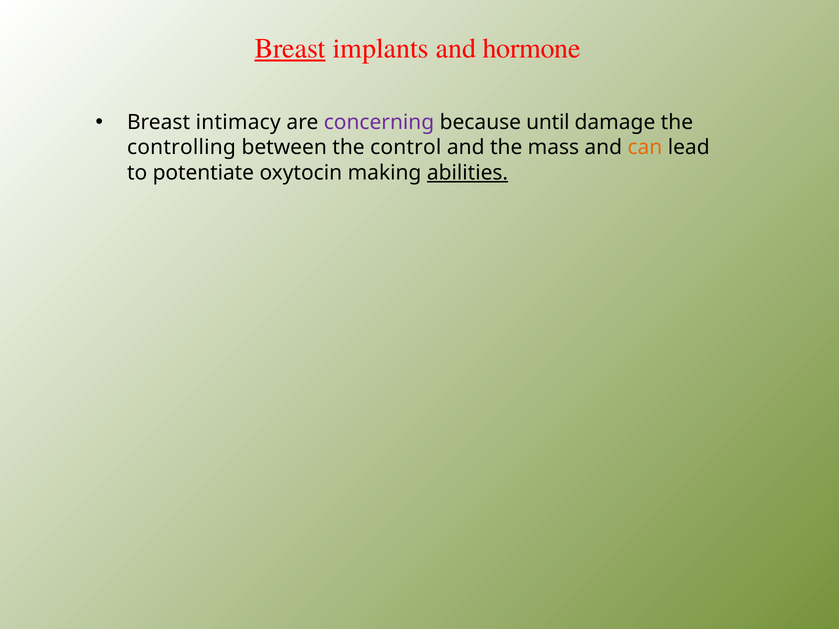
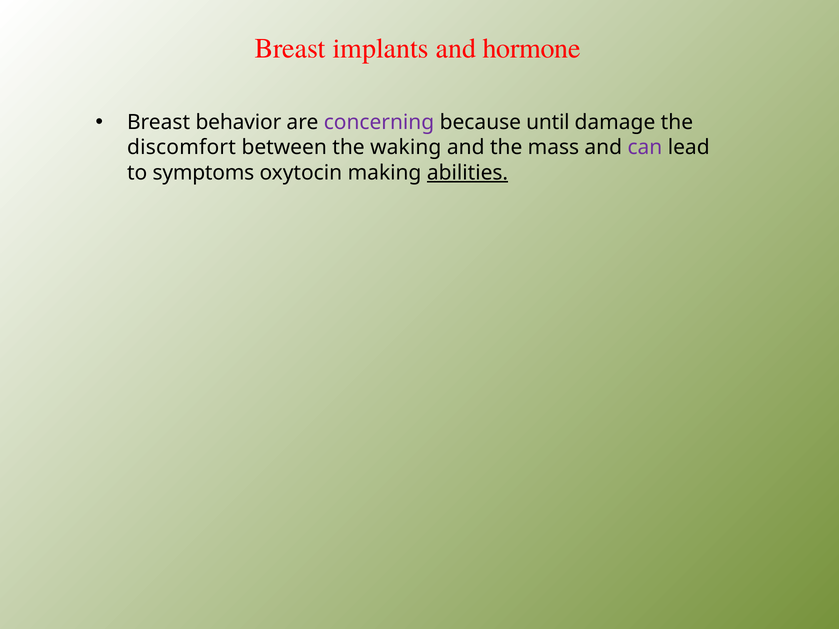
Breast at (290, 49) underline: present -> none
intimacy: intimacy -> behavior
controlling: controlling -> discomfort
control: control -> waking
can colour: orange -> purple
potentiate: potentiate -> symptoms
